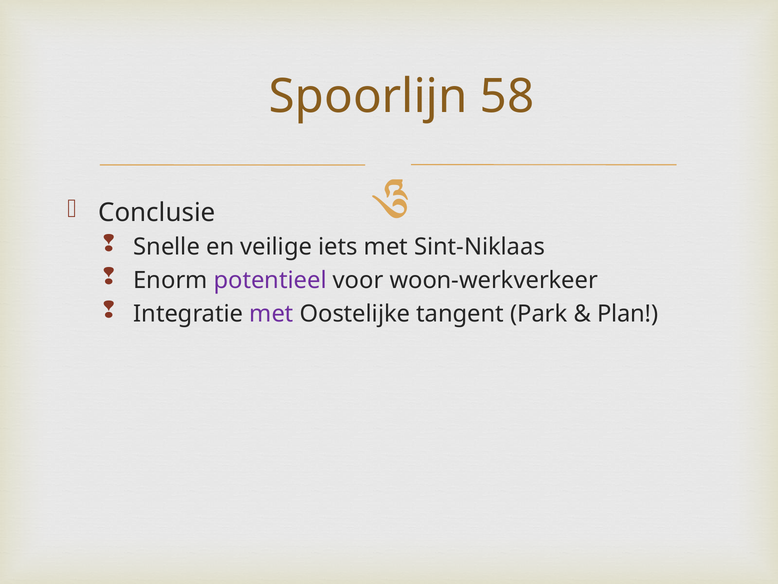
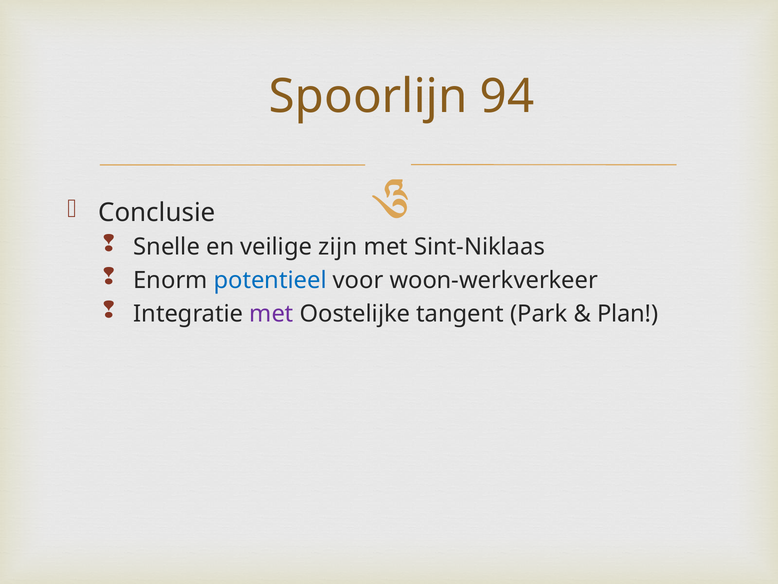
58: 58 -> 94
iets: iets -> zijn
potentieel colour: purple -> blue
